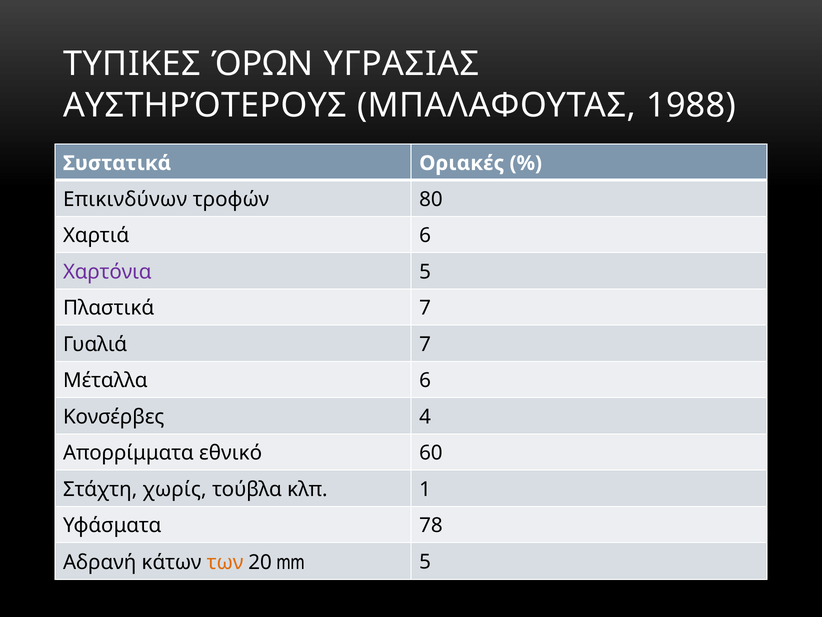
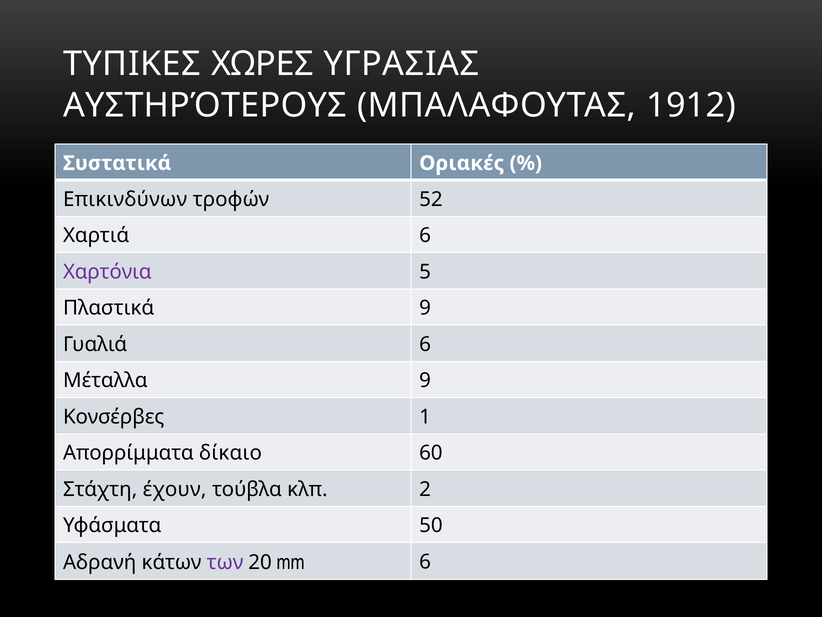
ΌΡΩΝ: ΌΡΩΝ -> ΧΩΡΕΣ
1988: 1988 -> 1912
80: 80 -> 52
Πλαστικά 7: 7 -> 9
Γυαλιά 7: 7 -> 6
Μέταλλα 6: 6 -> 9
4: 4 -> 1
εθνικό: εθνικό -> δίκαιο
χωρίς: χωρίς -> έχουν
1: 1 -> 2
78: 78 -> 50
των colour: orange -> purple
mm 5: 5 -> 6
